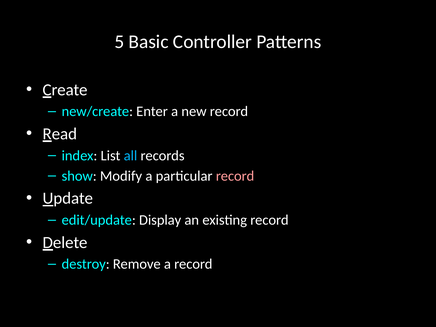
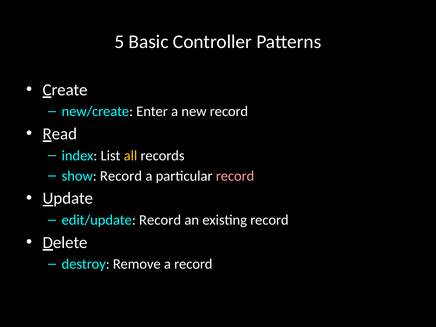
all colour: light blue -> yellow
show Modify: Modify -> Record
edit/update Display: Display -> Record
